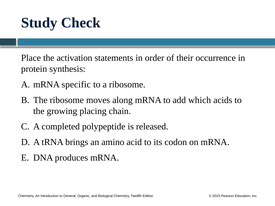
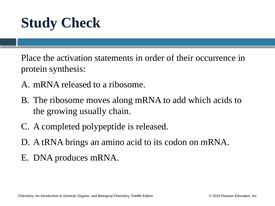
mRNA specific: specific -> released
placing: placing -> usually
